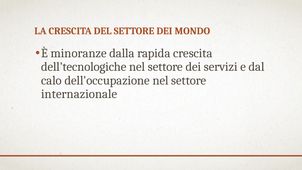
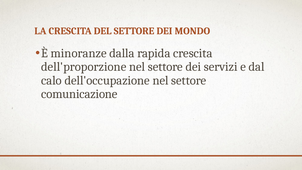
dell'tecnologiche: dell'tecnologiche -> dell'proporzione
internazionale: internazionale -> comunicazione
